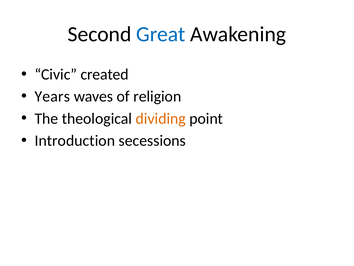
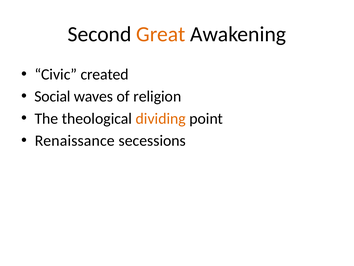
Great colour: blue -> orange
Years: Years -> Social
Introduction: Introduction -> Renaissance
